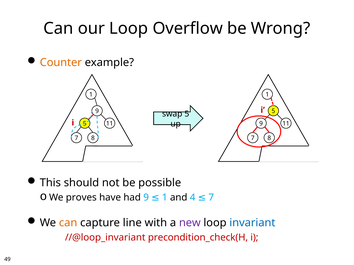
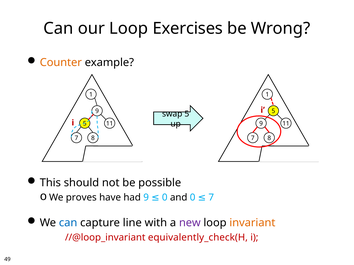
Overflow: Overflow -> Exercises
9 1: 1 -> 0
and 4: 4 -> 0
can at (68, 223) colour: orange -> blue
invariant colour: blue -> orange
precondition_check(H: precondition_check(H -> equivalently_check(H
